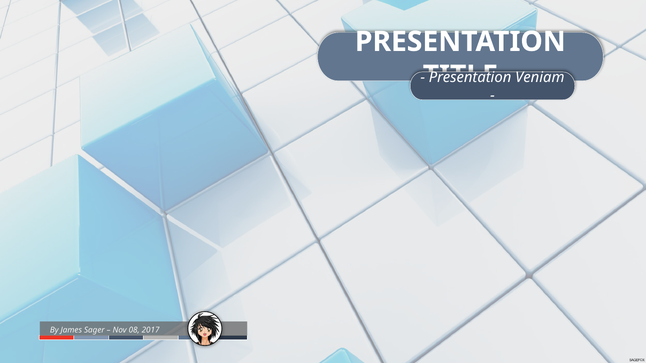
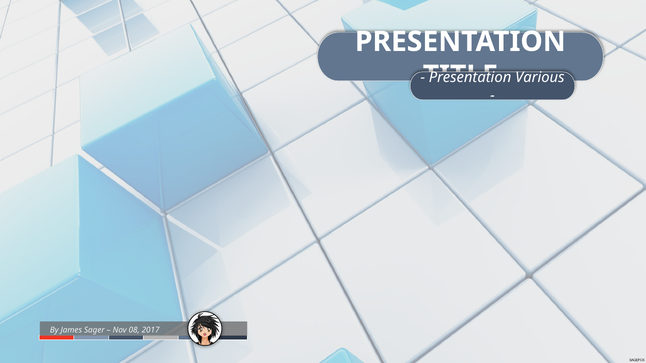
Veniam: Veniam -> Various
